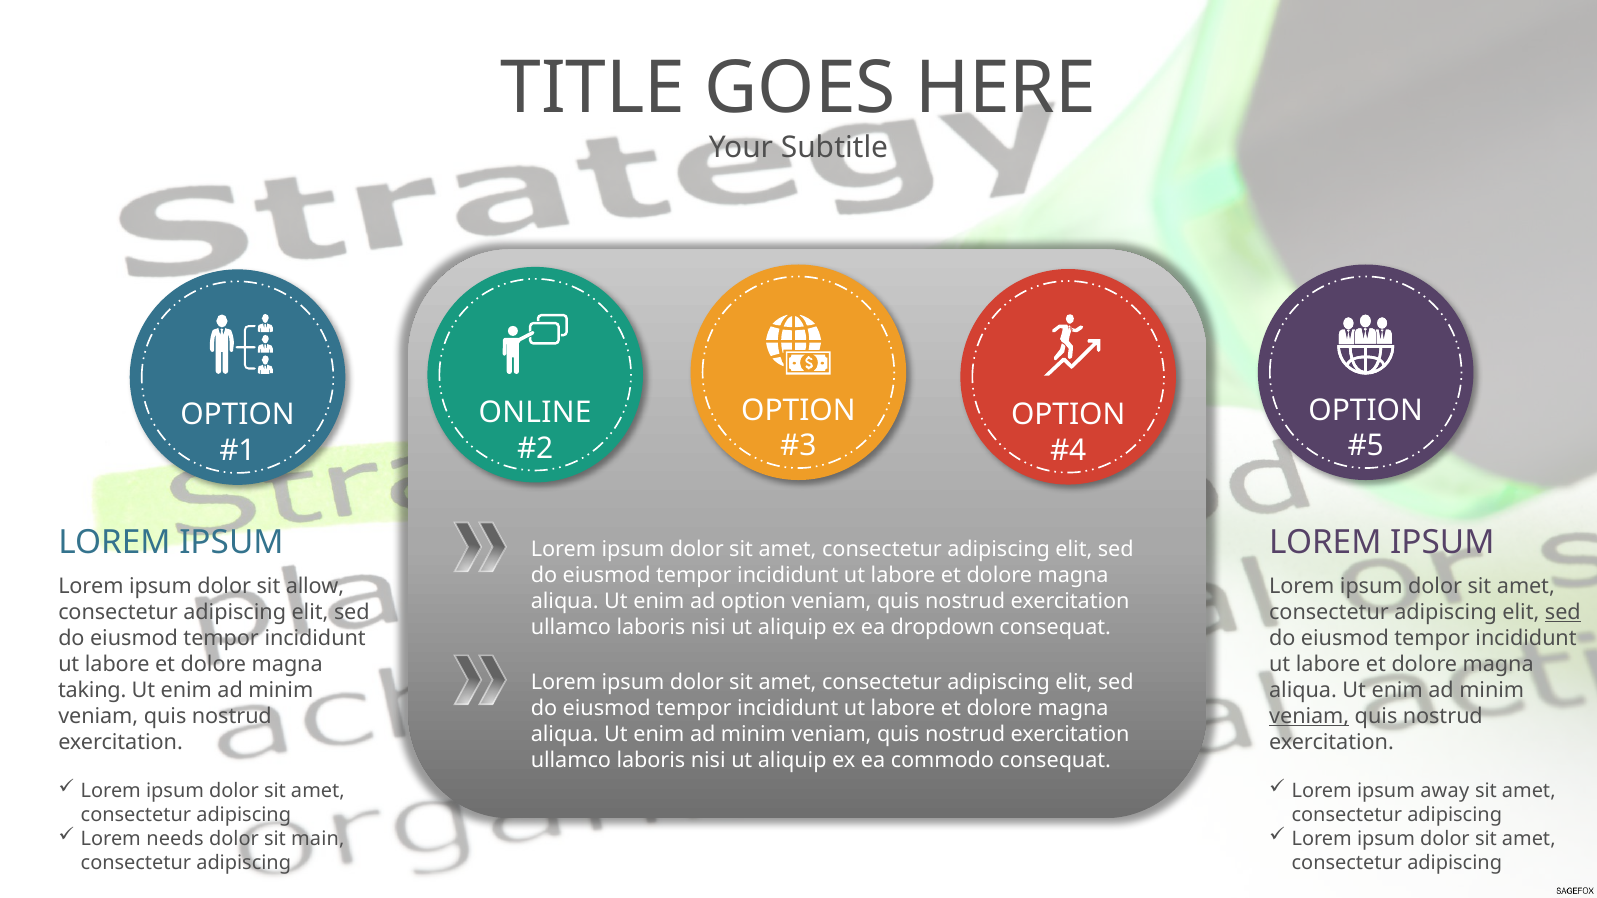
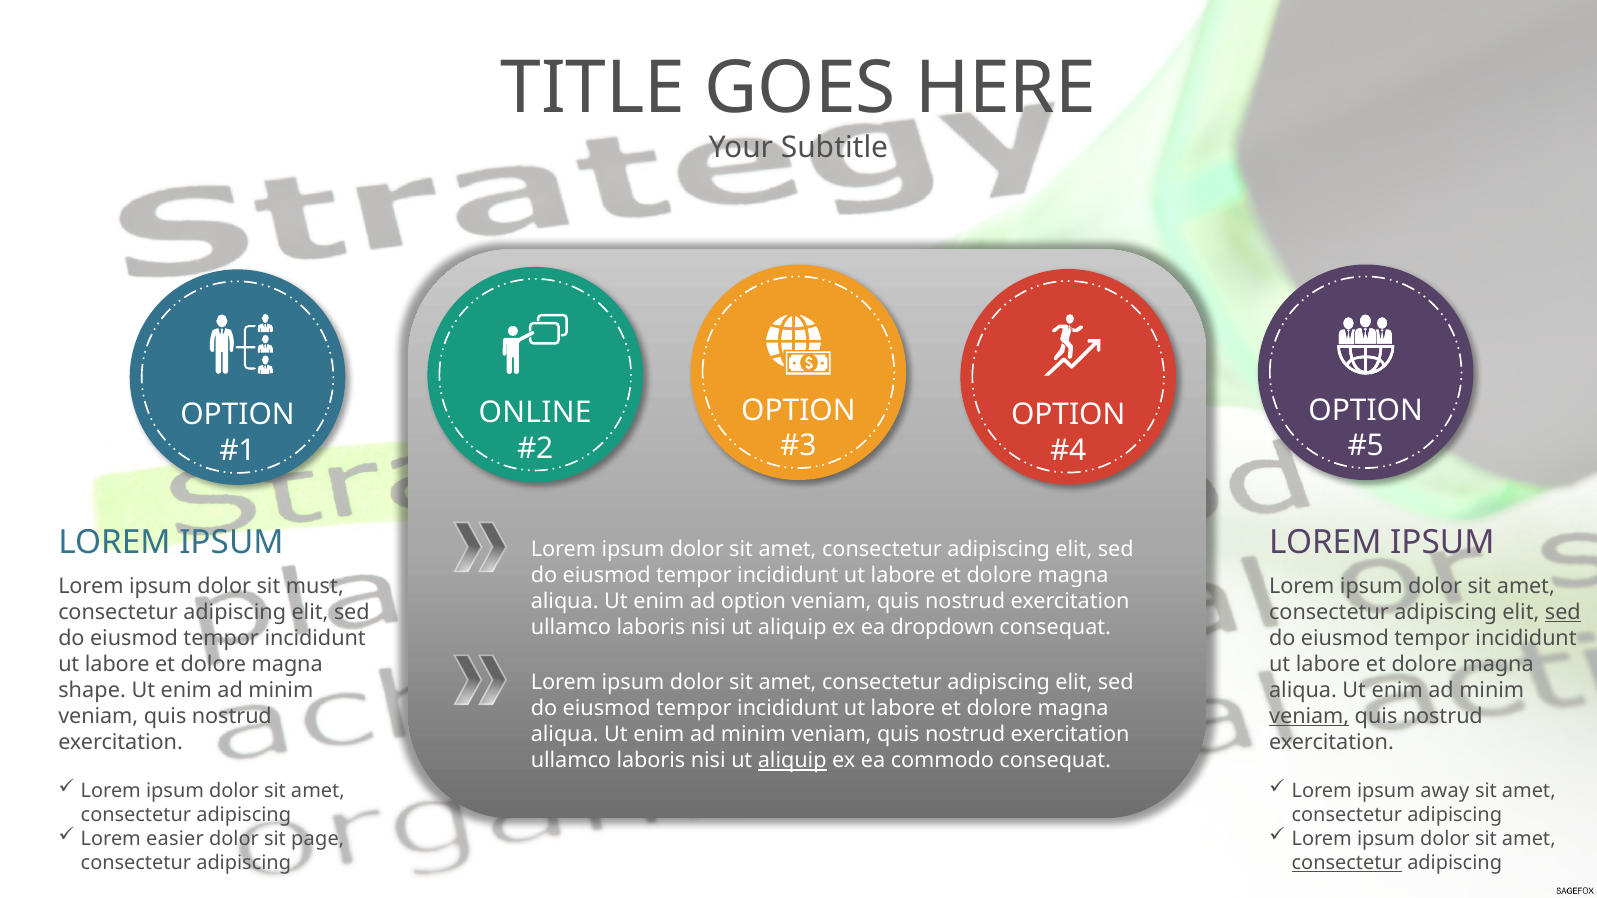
allow: allow -> must
taking: taking -> shape
aliquip at (792, 761) underline: none -> present
needs: needs -> easier
main: main -> page
consectetur at (1347, 863) underline: none -> present
